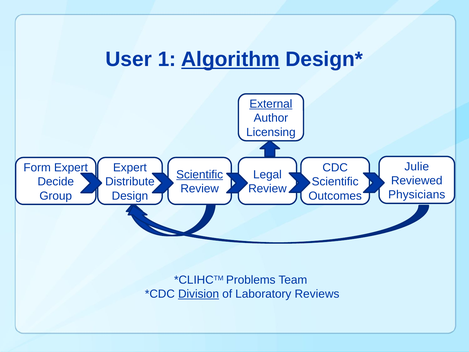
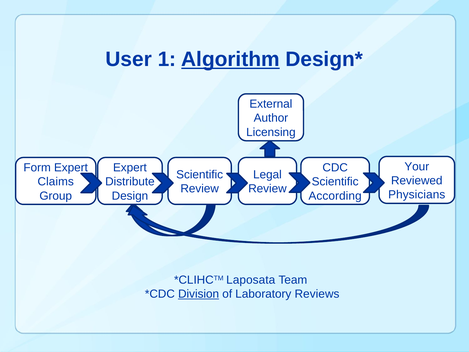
External underline: present -> none
Julie: Julie -> Your
Scientific at (200, 175) underline: present -> none
Decide: Decide -> Claims
Outcomes: Outcomes -> According
Problems: Problems -> Laposata
